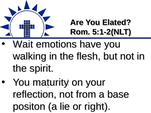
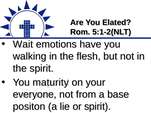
reflection: reflection -> everyone
or right: right -> spirit
